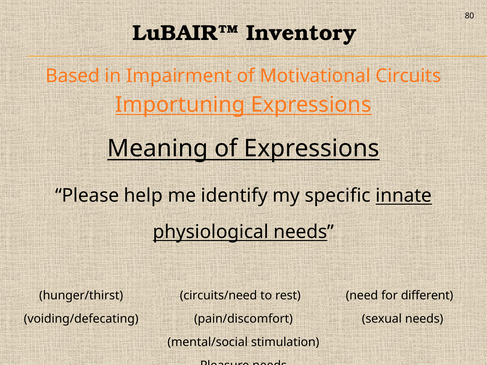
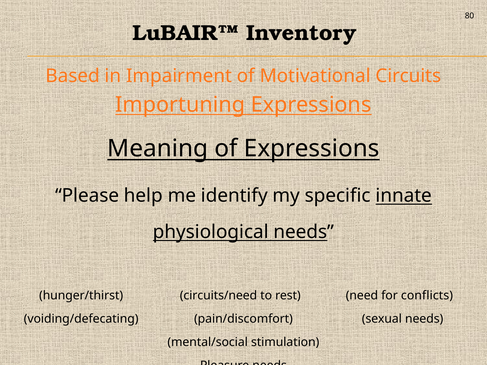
different: different -> conflicts
